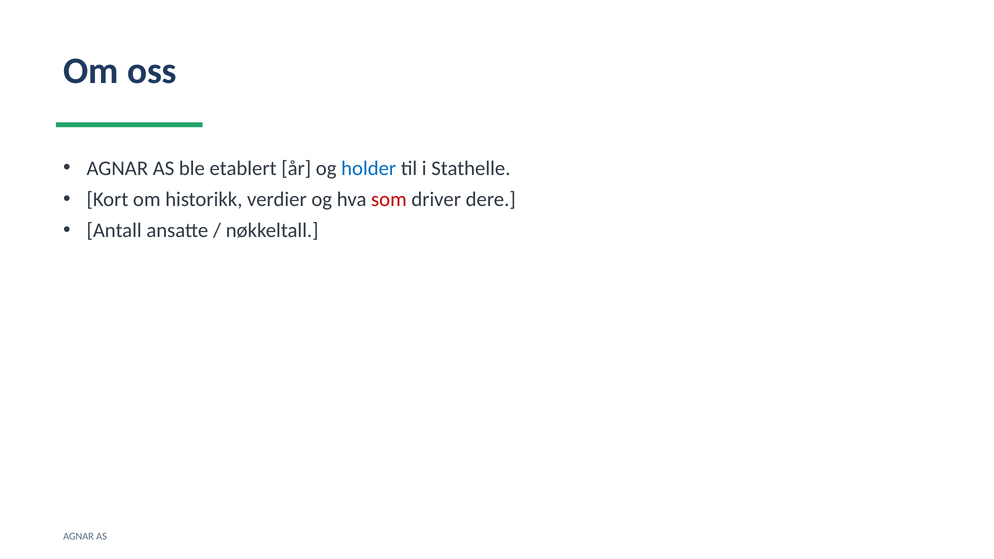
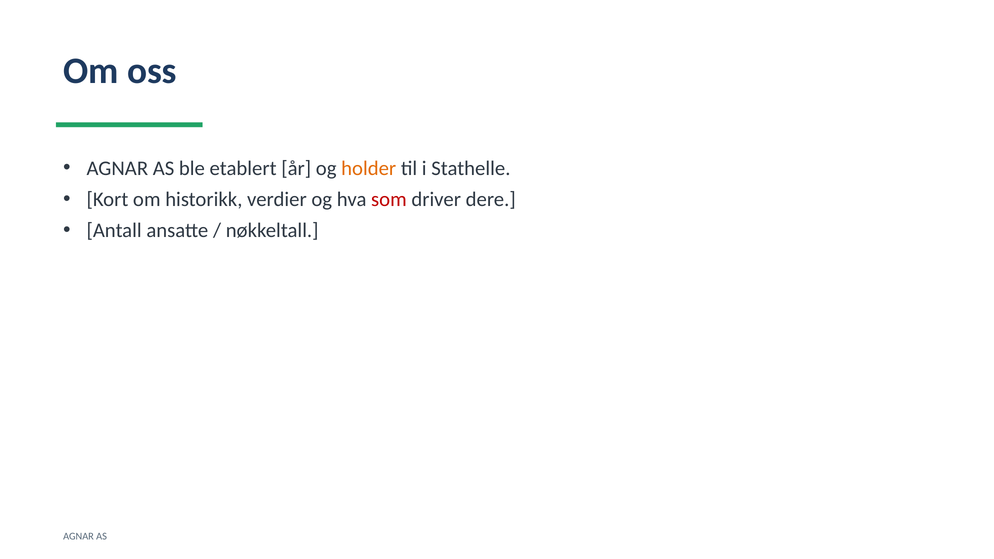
holder colour: blue -> orange
